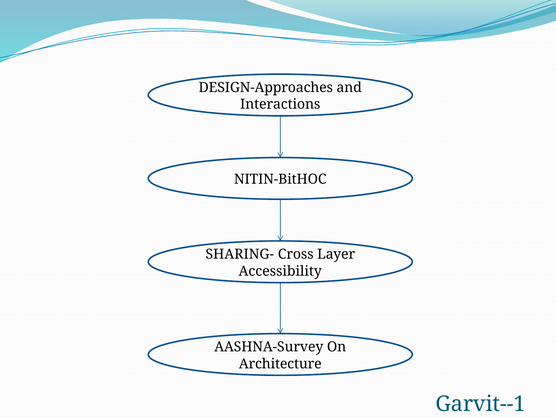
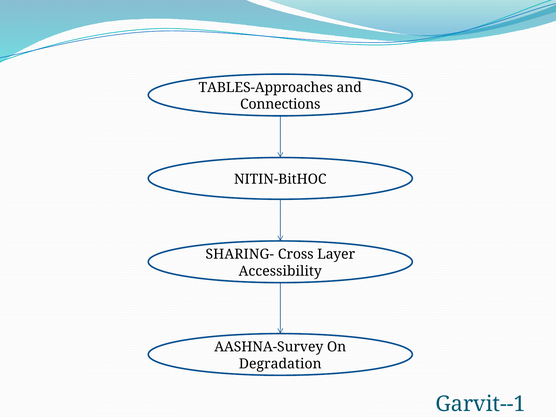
DESIGN-Approaches: DESIGN-Approaches -> TABLES-Approaches
Interactions: Interactions -> Connections
Architecture: Architecture -> Degradation
